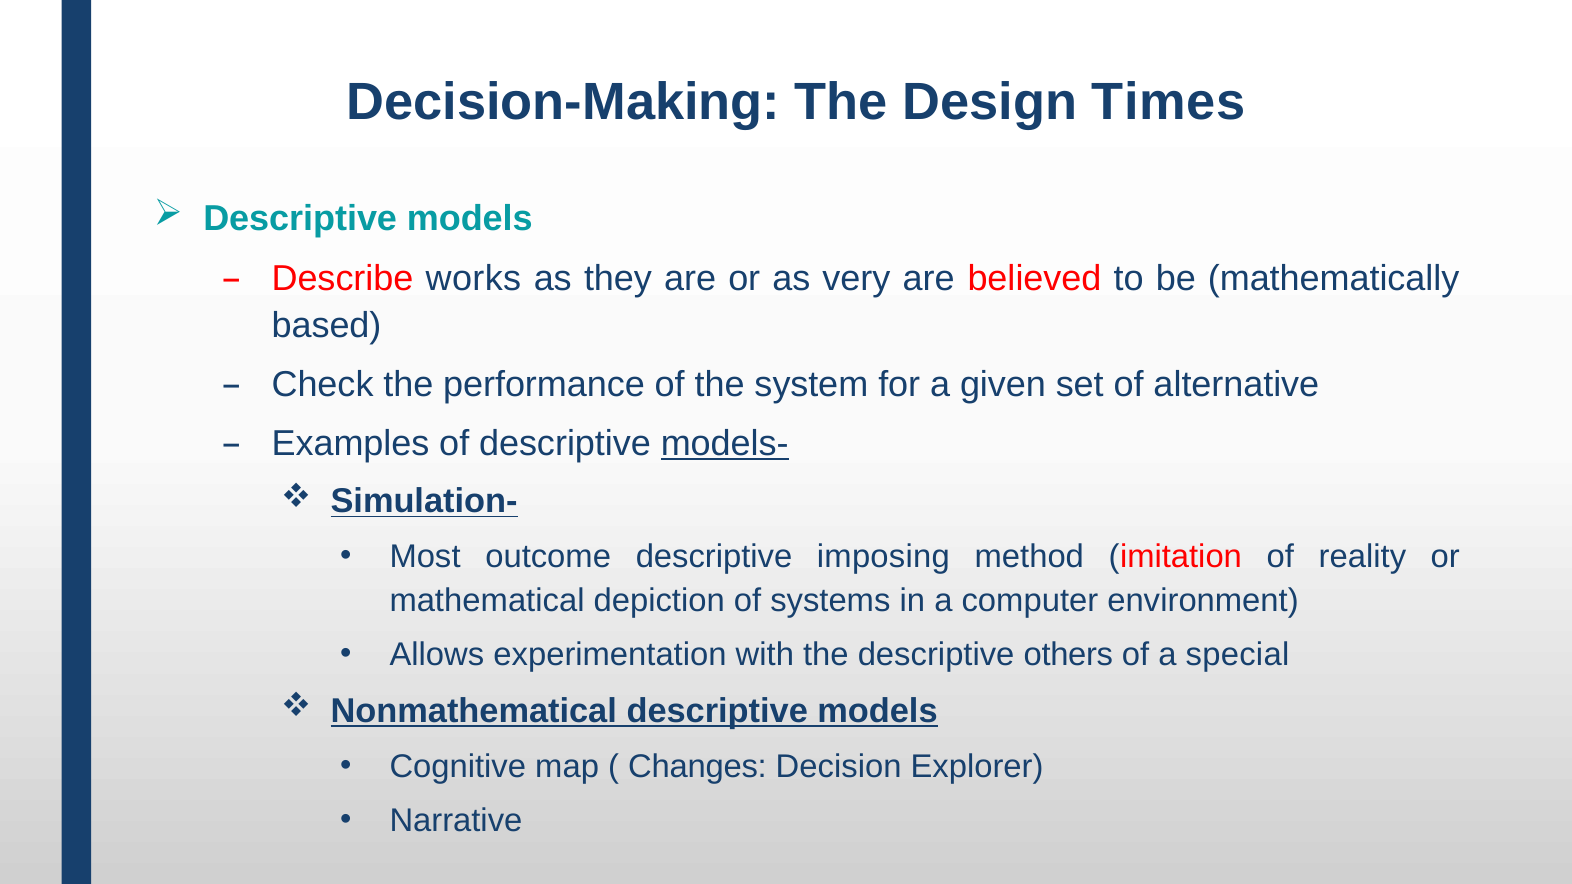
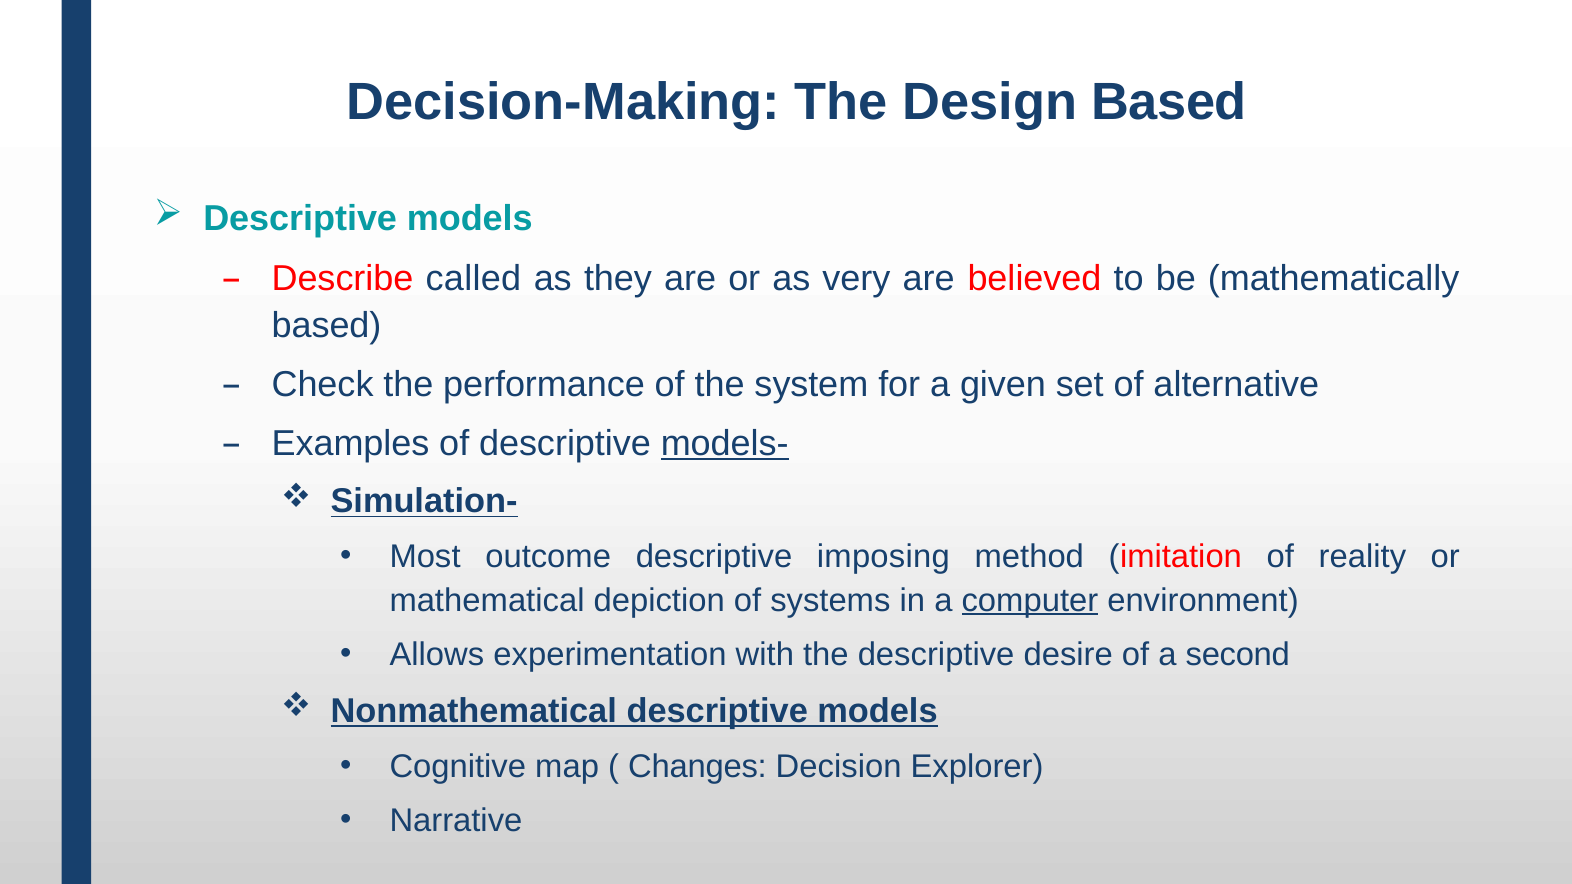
Design Times: Times -> Based
works: works -> called
computer underline: none -> present
others: others -> desire
special: special -> second
